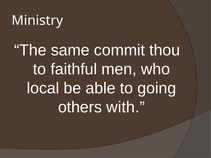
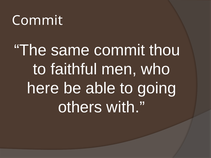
Ministry at (37, 20): Ministry -> Commit
local: local -> here
